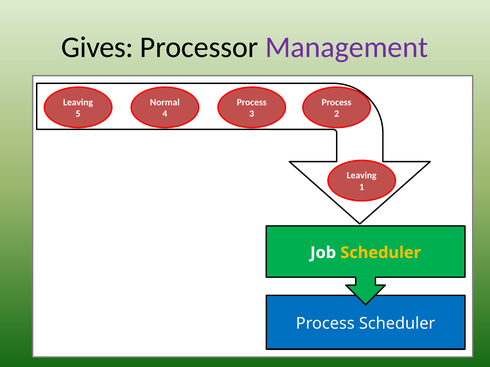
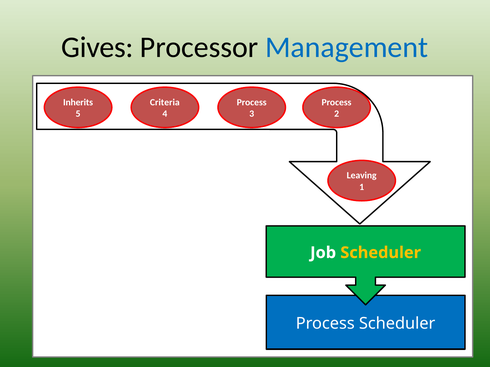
Management colour: purple -> blue
Leaving at (78, 102): Leaving -> Inherits
Normal: Normal -> Criteria
